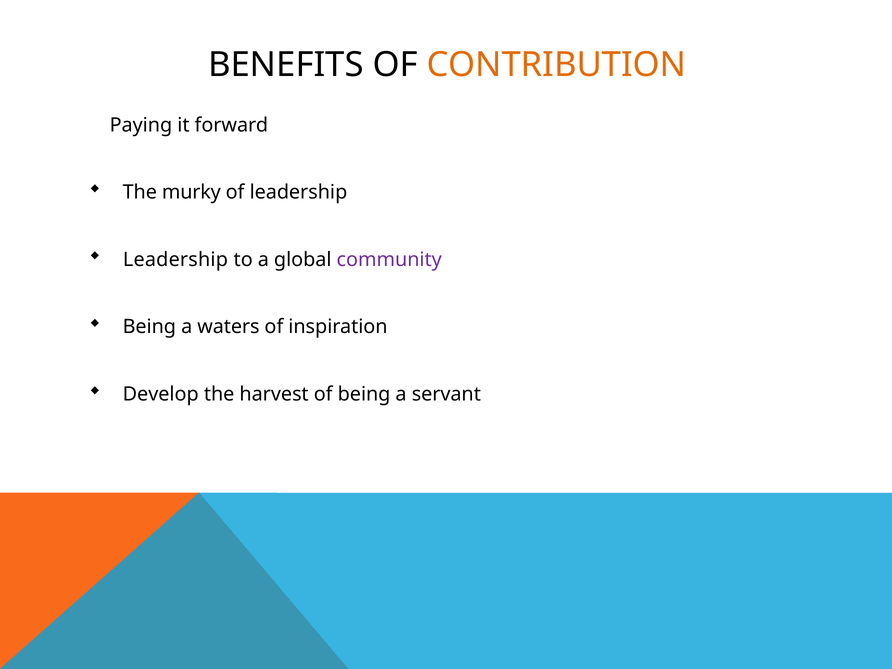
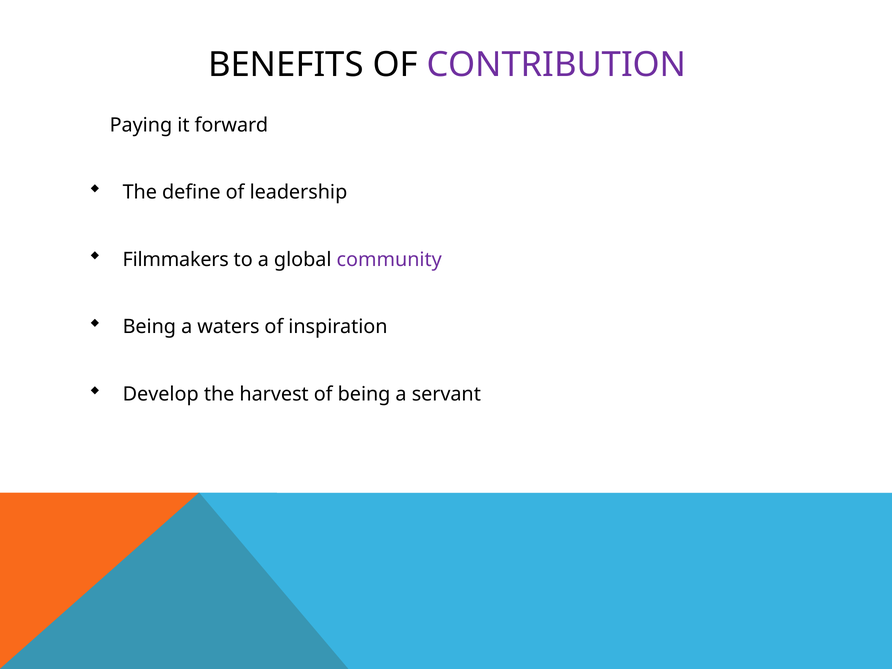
CONTRIBUTION colour: orange -> purple
murky: murky -> define
Leadership at (175, 260): Leadership -> Filmmakers
